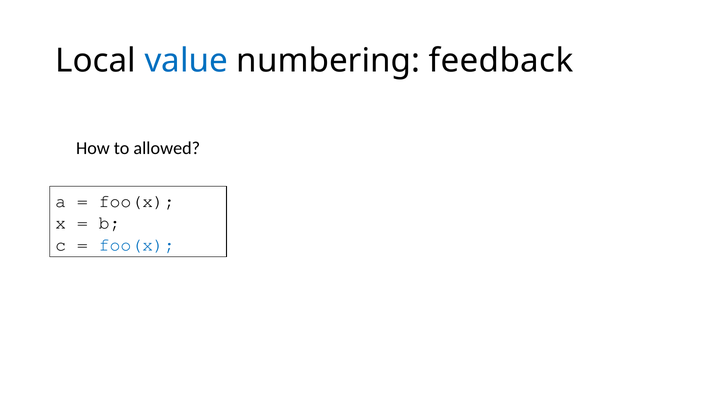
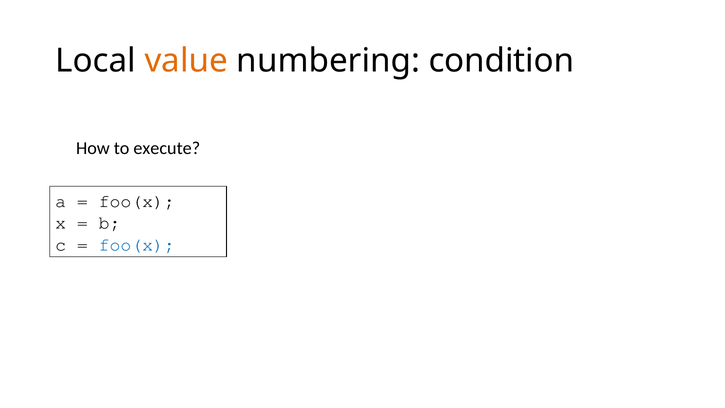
value colour: blue -> orange
feedback: feedback -> condition
allowed: allowed -> execute
